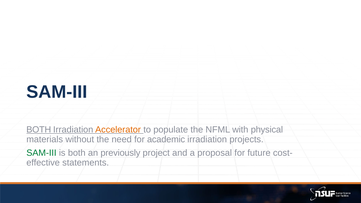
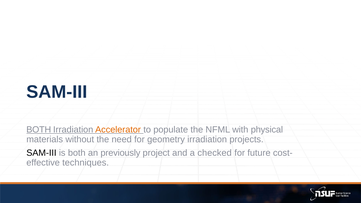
academic: academic -> geometry
SAM-III at (41, 153) colour: green -> black
proposal: proposal -> checked
statements: statements -> techniques
